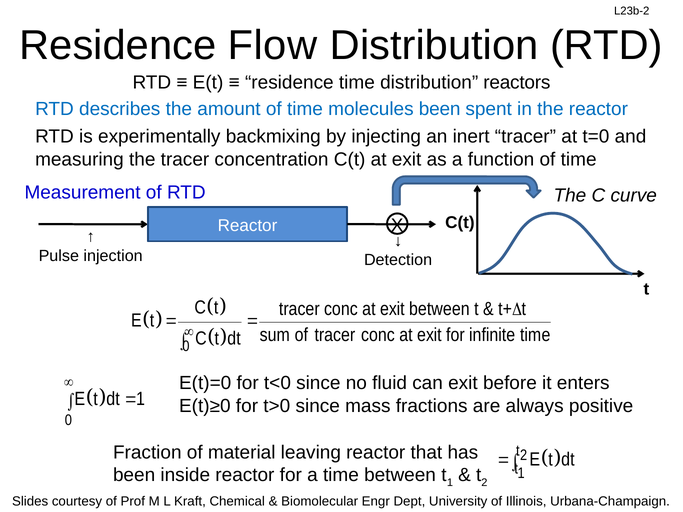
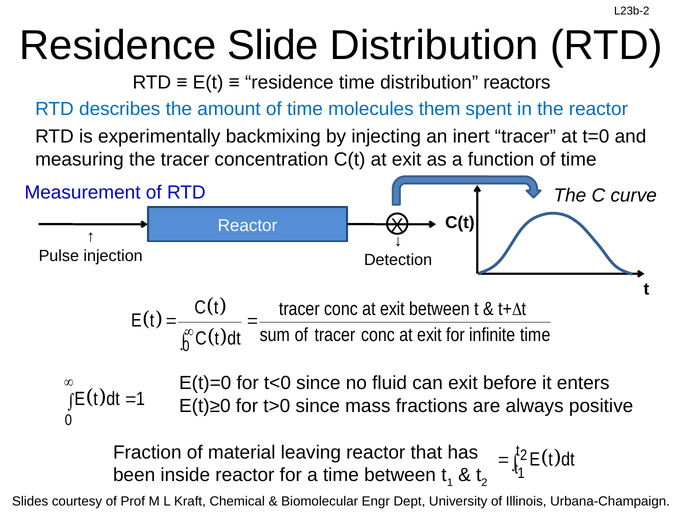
Flow: Flow -> Slide
molecules been: been -> them
